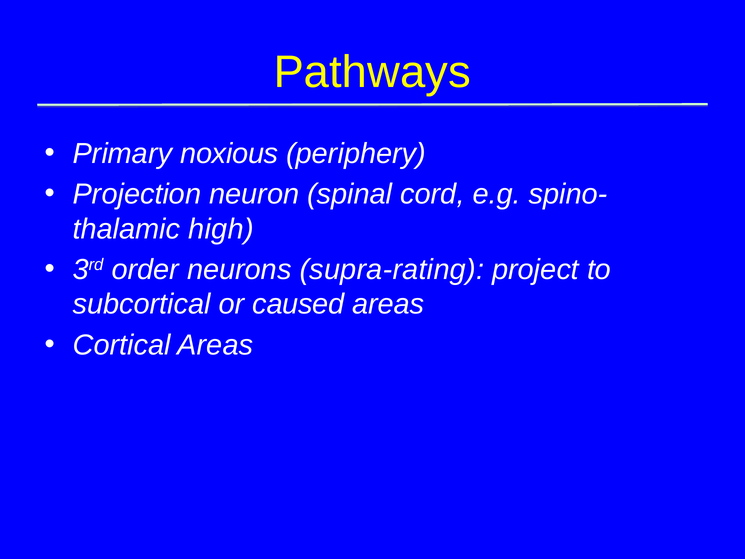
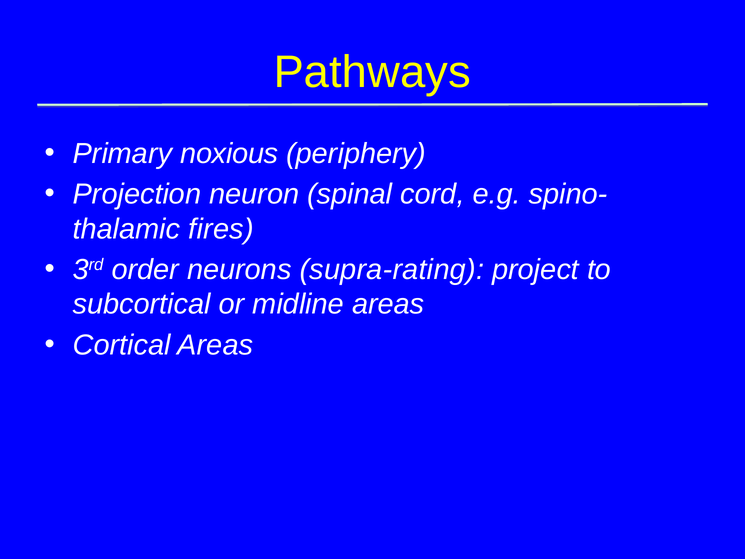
high: high -> fires
caused: caused -> midline
